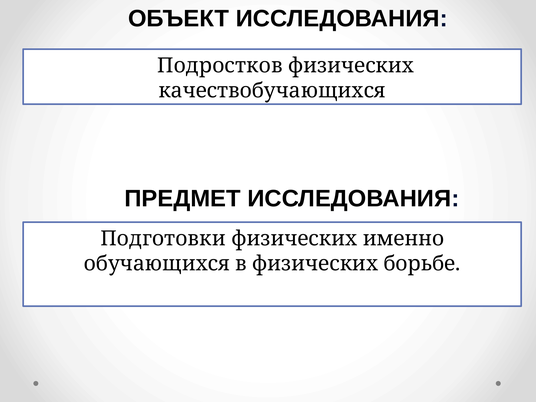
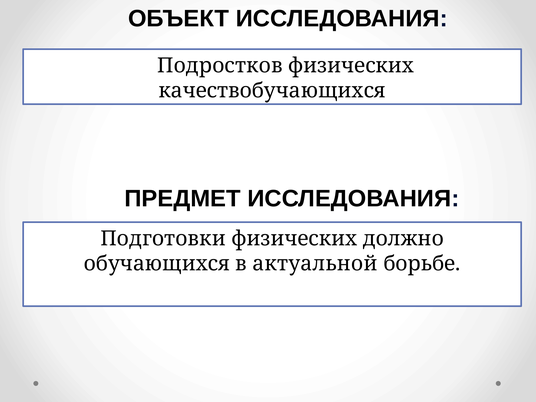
именно: именно -> должно
в физических: физических -> актуальной
